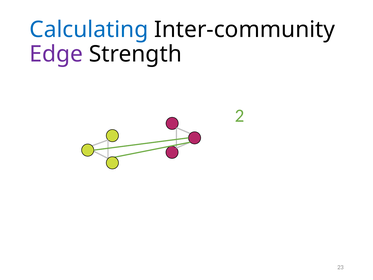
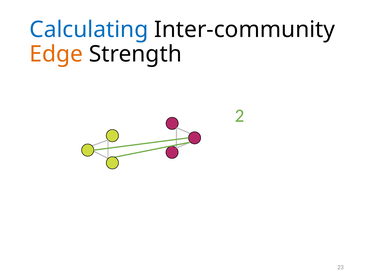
Edge colour: purple -> orange
